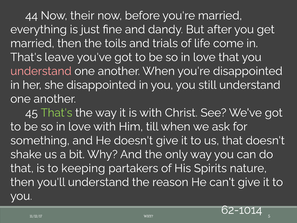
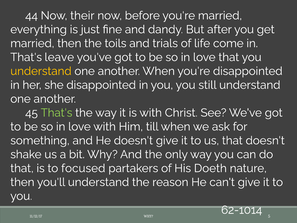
understand at (41, 71) colour: pink -> yellow
keeping: keeping -> focused
Spirits: Spirits -> Doeth
